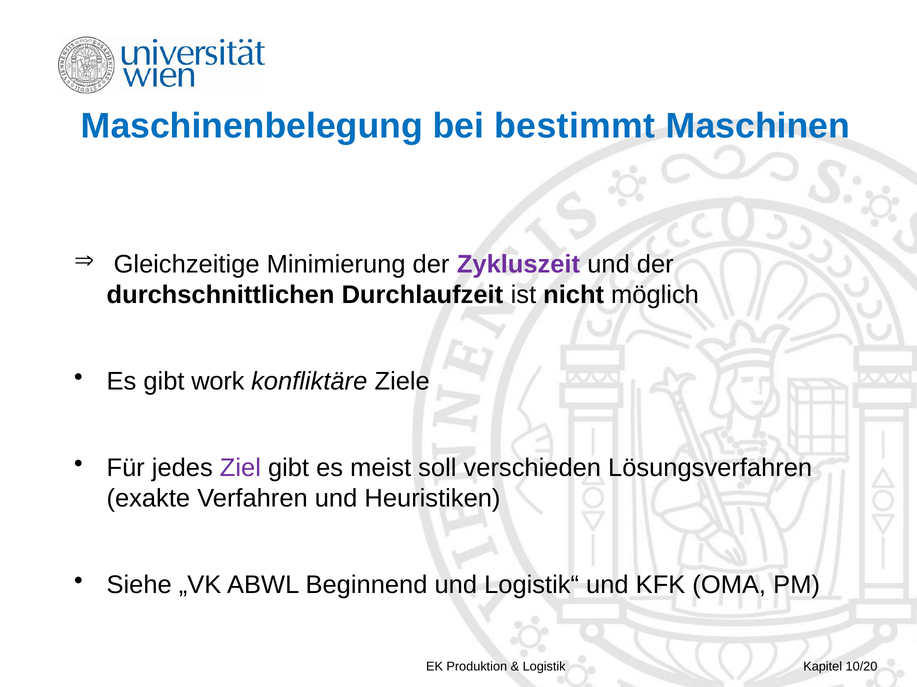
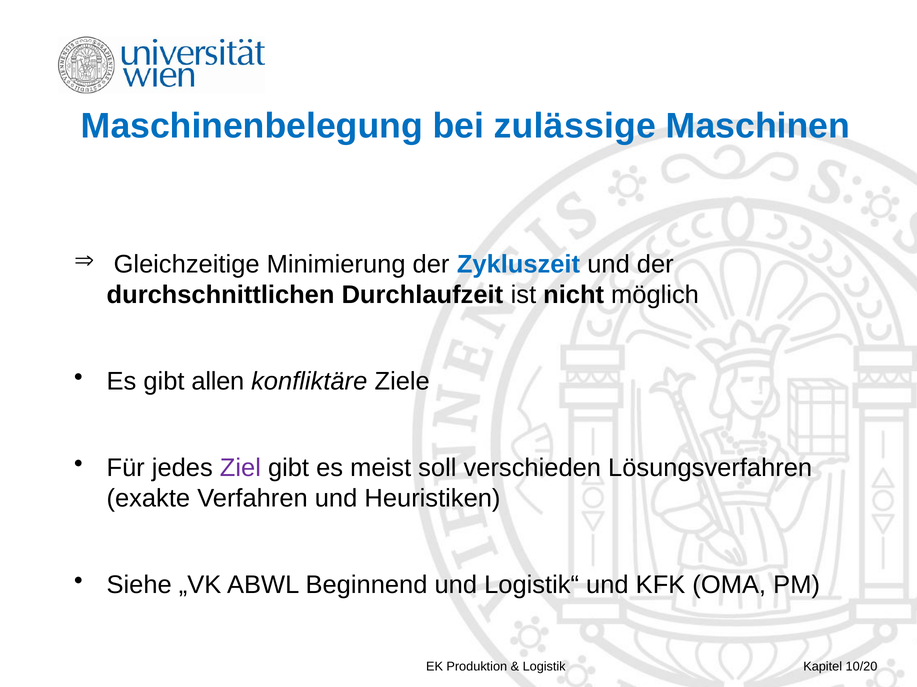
bestimmt: bestimmt -> zulässige
Zykluszeit colour: purple -> blue
work: work -> allen
